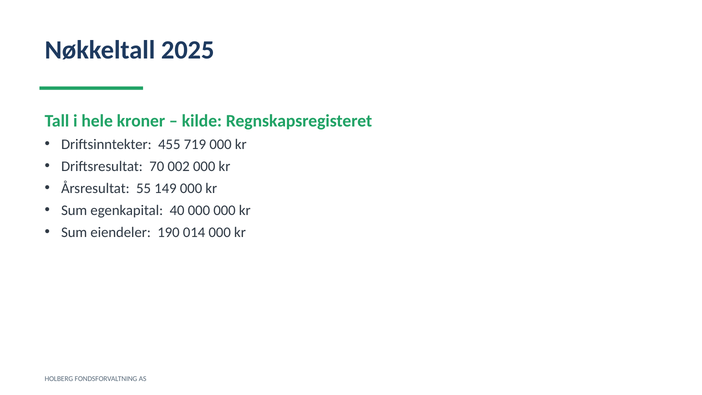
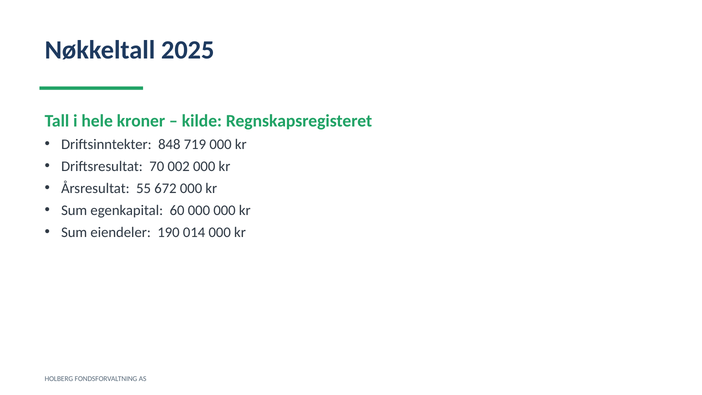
455: 455 -> 848
149: 149 -> 672
40: 40 -> 60
